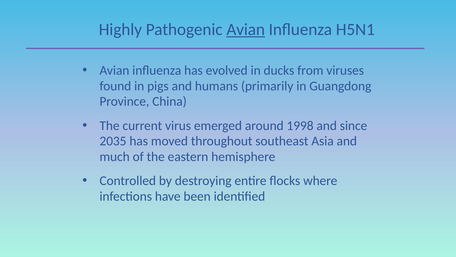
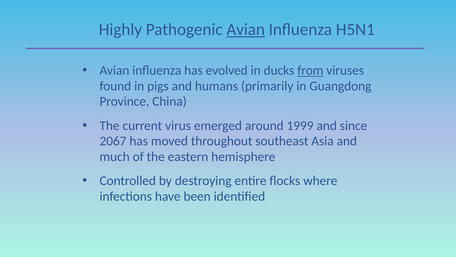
from underline: none -> present
1998: 1998 -> 1999
2035: 2035 -> 2067
